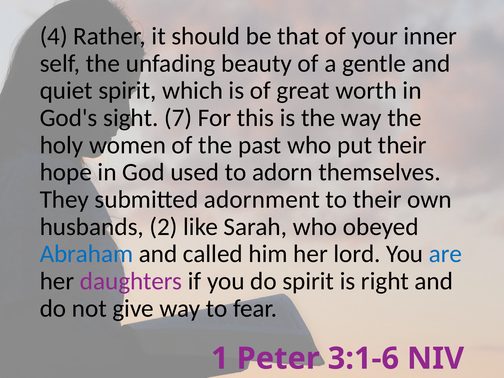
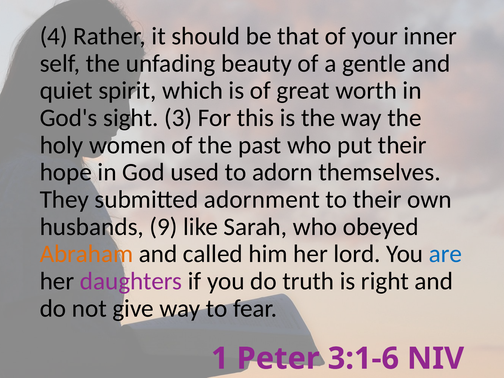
7: 7 -> 3
2: 2 -> 9
Abraham colour: blue -> orange
do spirit: spirit -> truth
